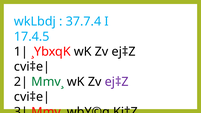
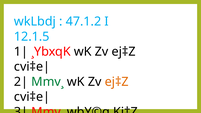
37.7.4: 37.7.4 -> 47.1.2
17.4.5: 17.4.5 -> 12.1.5
ej‡Z at (117, 82) colour: purple -> orange
